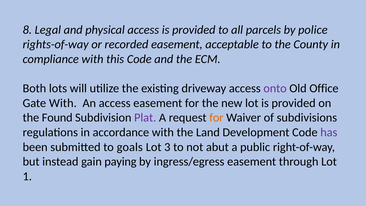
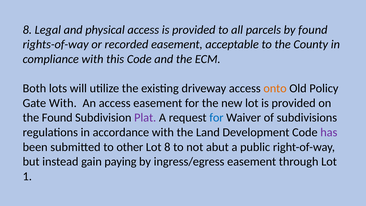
by police: police -> found
onto colour: purple -> orange
Office: Office -> Policy
for at (216, 118) colour: orange -> blue
goals: goals -> other
Lot 3: 3 -> 8
